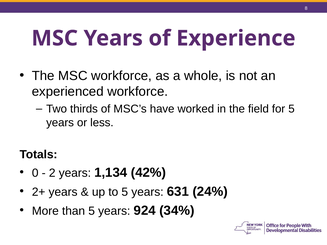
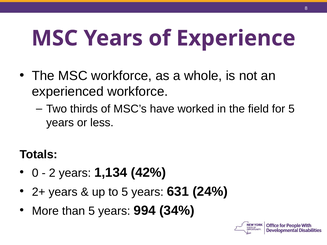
924: 924 -> 994
